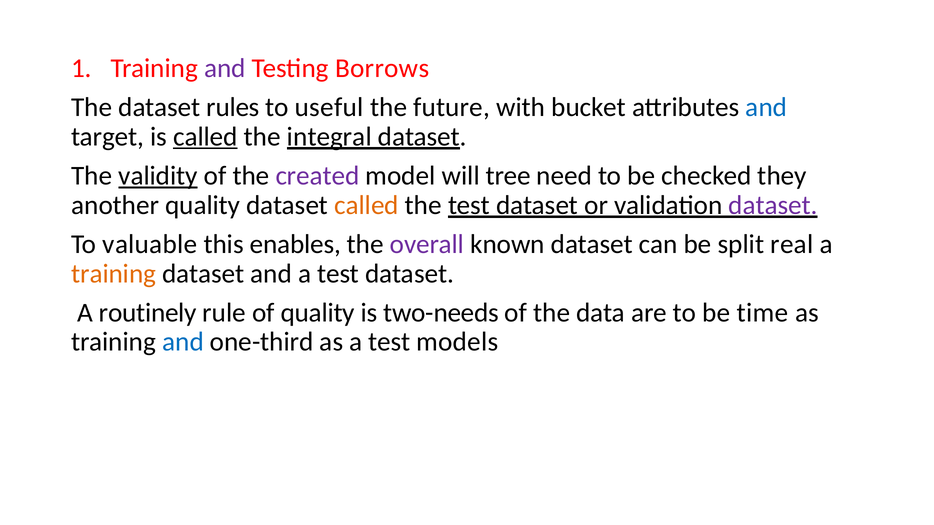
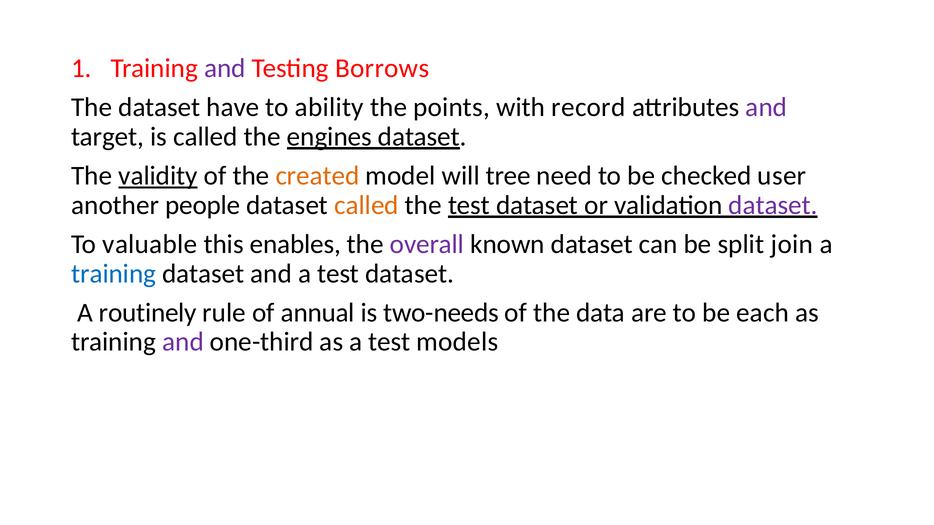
rules: rules -> have
useful: useful -> ability
future: future -> points
bucket: bucket -> record
and at (766, 107) colour: blue -> purple
called at (205, 137) underline: present -> none
integral: integral -> engines
created colour: purple -> orange
they: they -> user
another quality: quality -> people
real: real -> join
training at (114, 274) colour: orange -> blue
of quality: quality -> annual
time: time -> each
and at (183, 342) colour: blue -> purple
